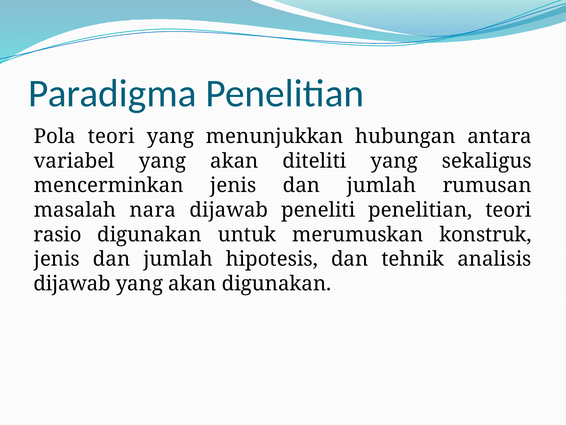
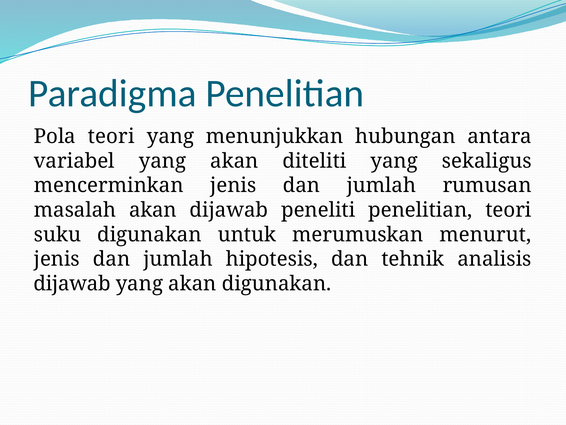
masalah nara: nara -> akan
rasio: rasio -> suku
konstruk: konstruk -> menurut
